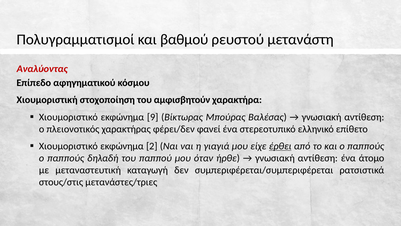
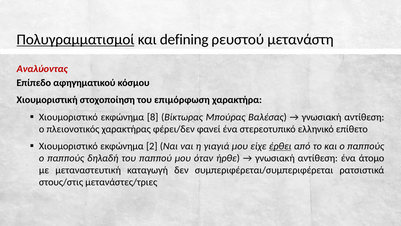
Πολυγραμματισμοί underline: none -> present
βαθμού: βαθμού -> defining
αμφισβητούν: αμφισβητούν -> επιμόρφωση
9: 9 -> 8
